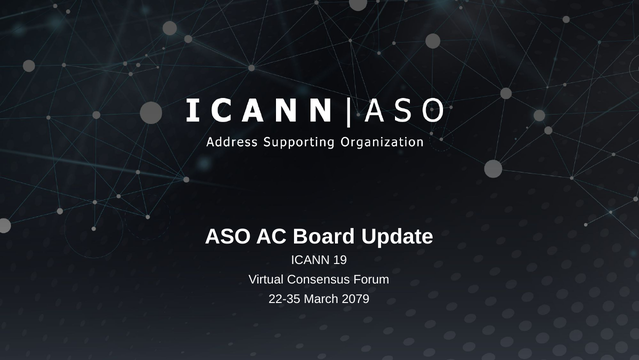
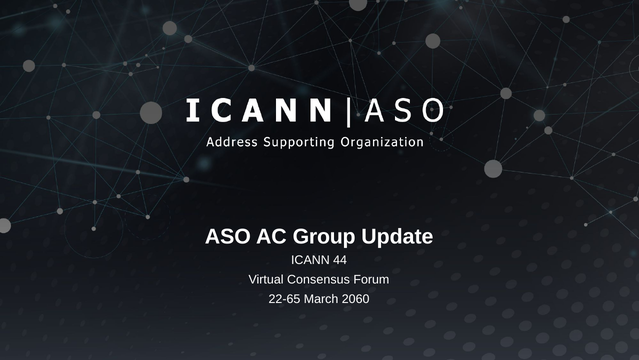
Board: Board -> Group
19: 19 -> 44
22-35: 22-35 -> 22-65
2079: 2079 -> 2060
